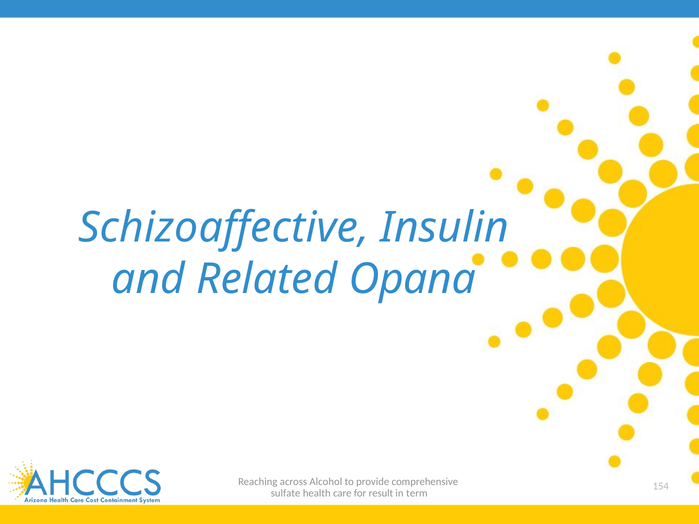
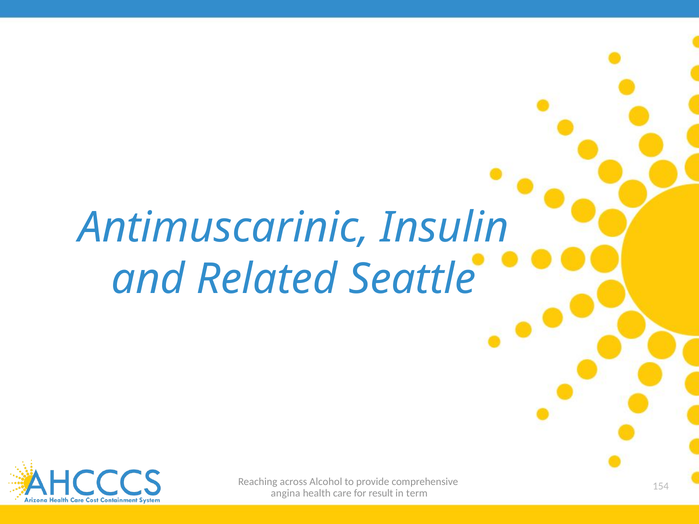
Schizoaffective: Schizoaffective -> Antimuscarinic
Opana: Opana -> Seattle
sulfate: sulfate -> angina
